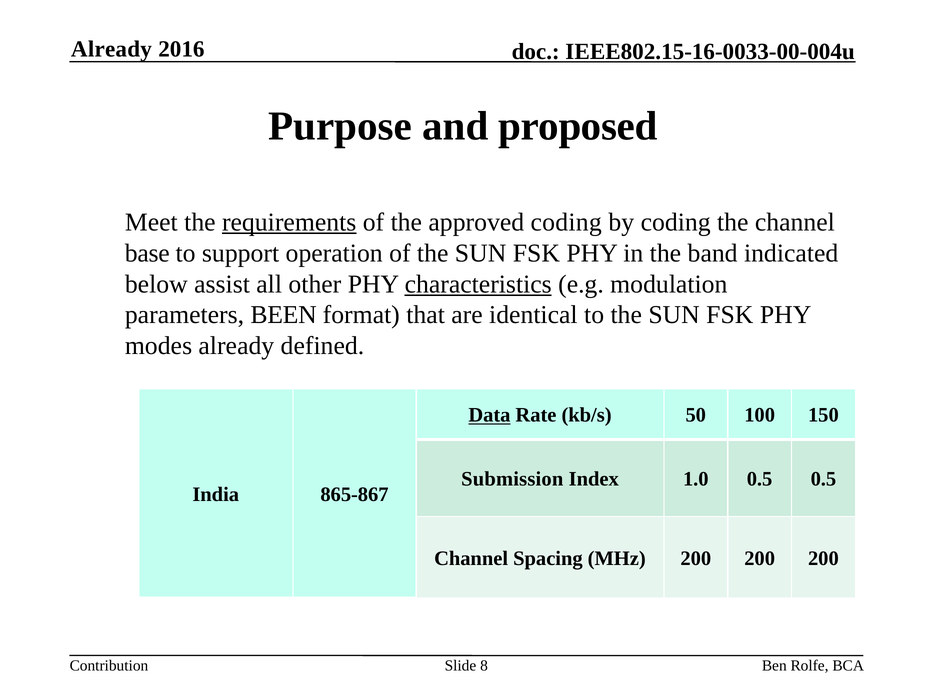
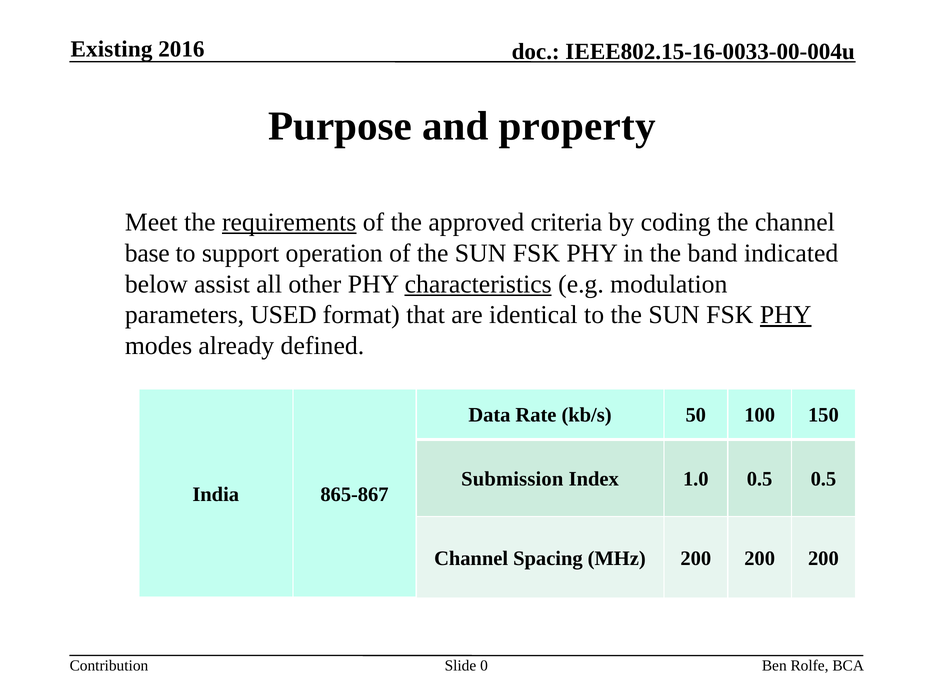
Already at (111, 49): Already -> Existing
proposed: proposed -> property
approved coding: coding -> criteria
BEEN: BEEN -> USED
PHY at (786, 315) underline: none -> present
Data underline: present -> none
8: 8 -> 0
